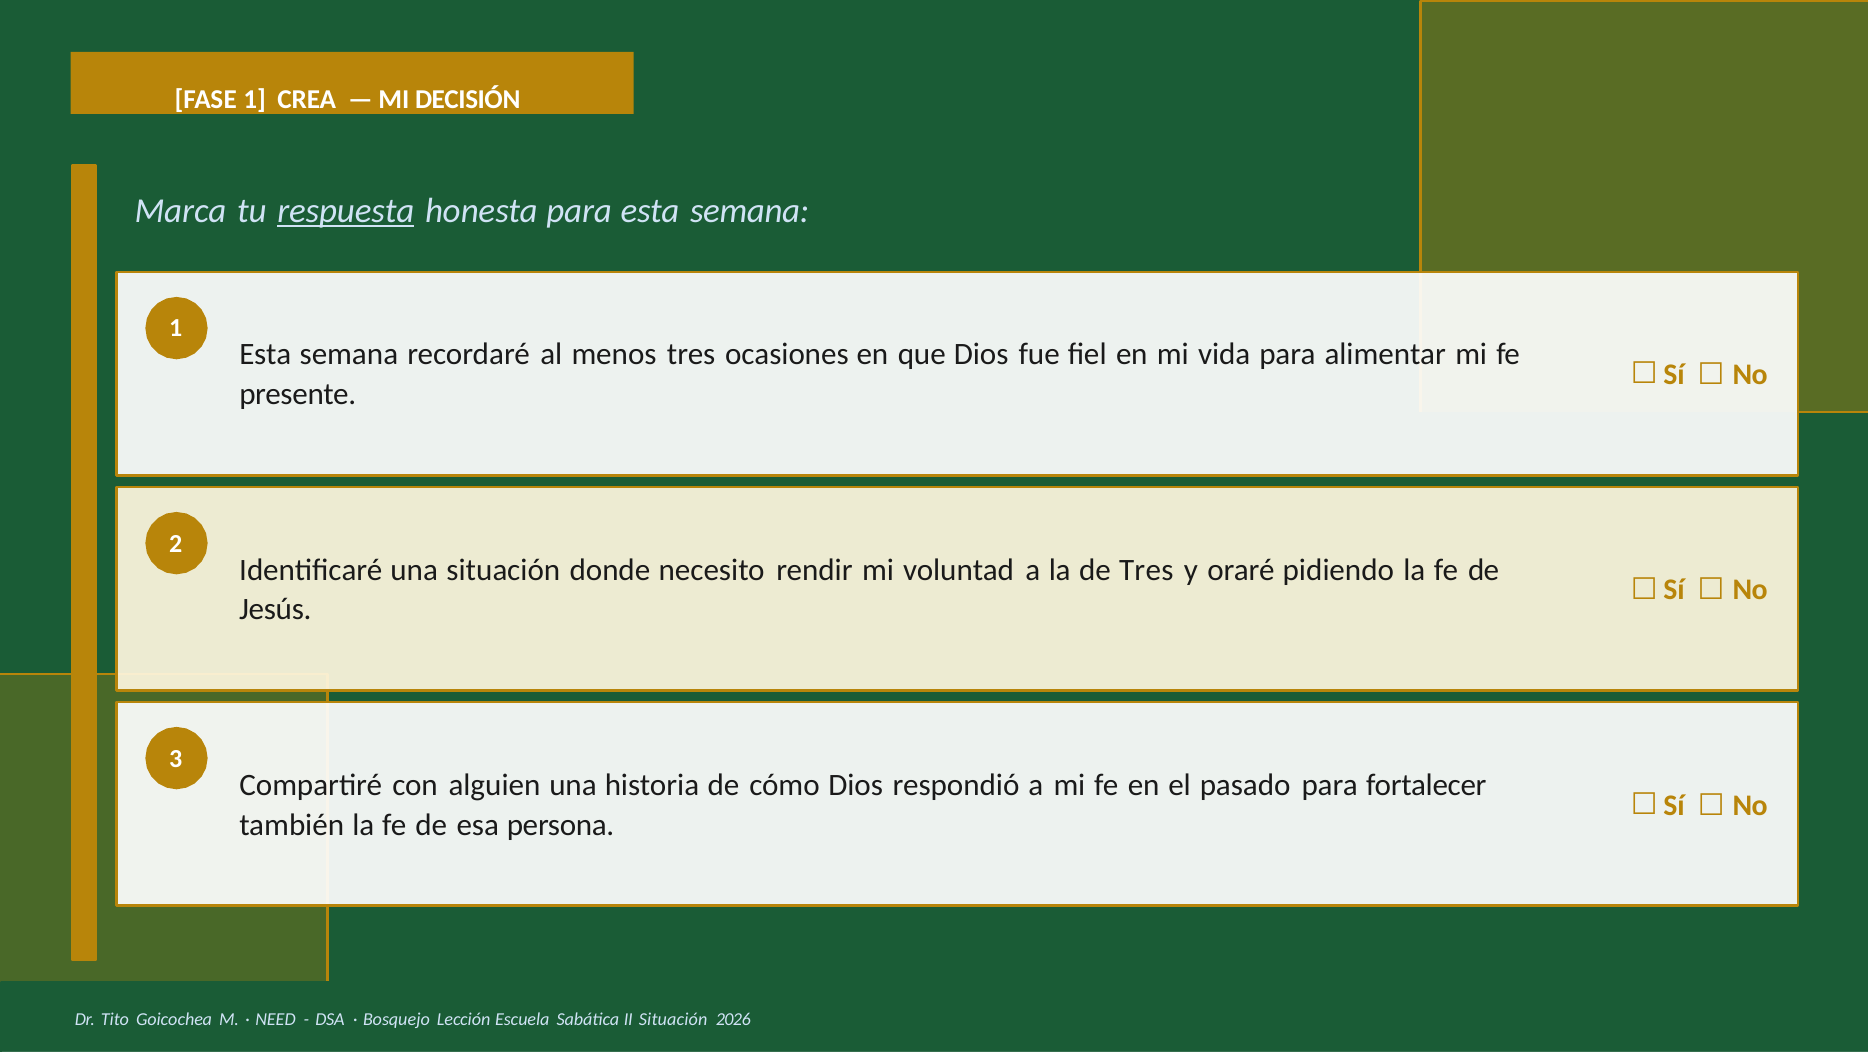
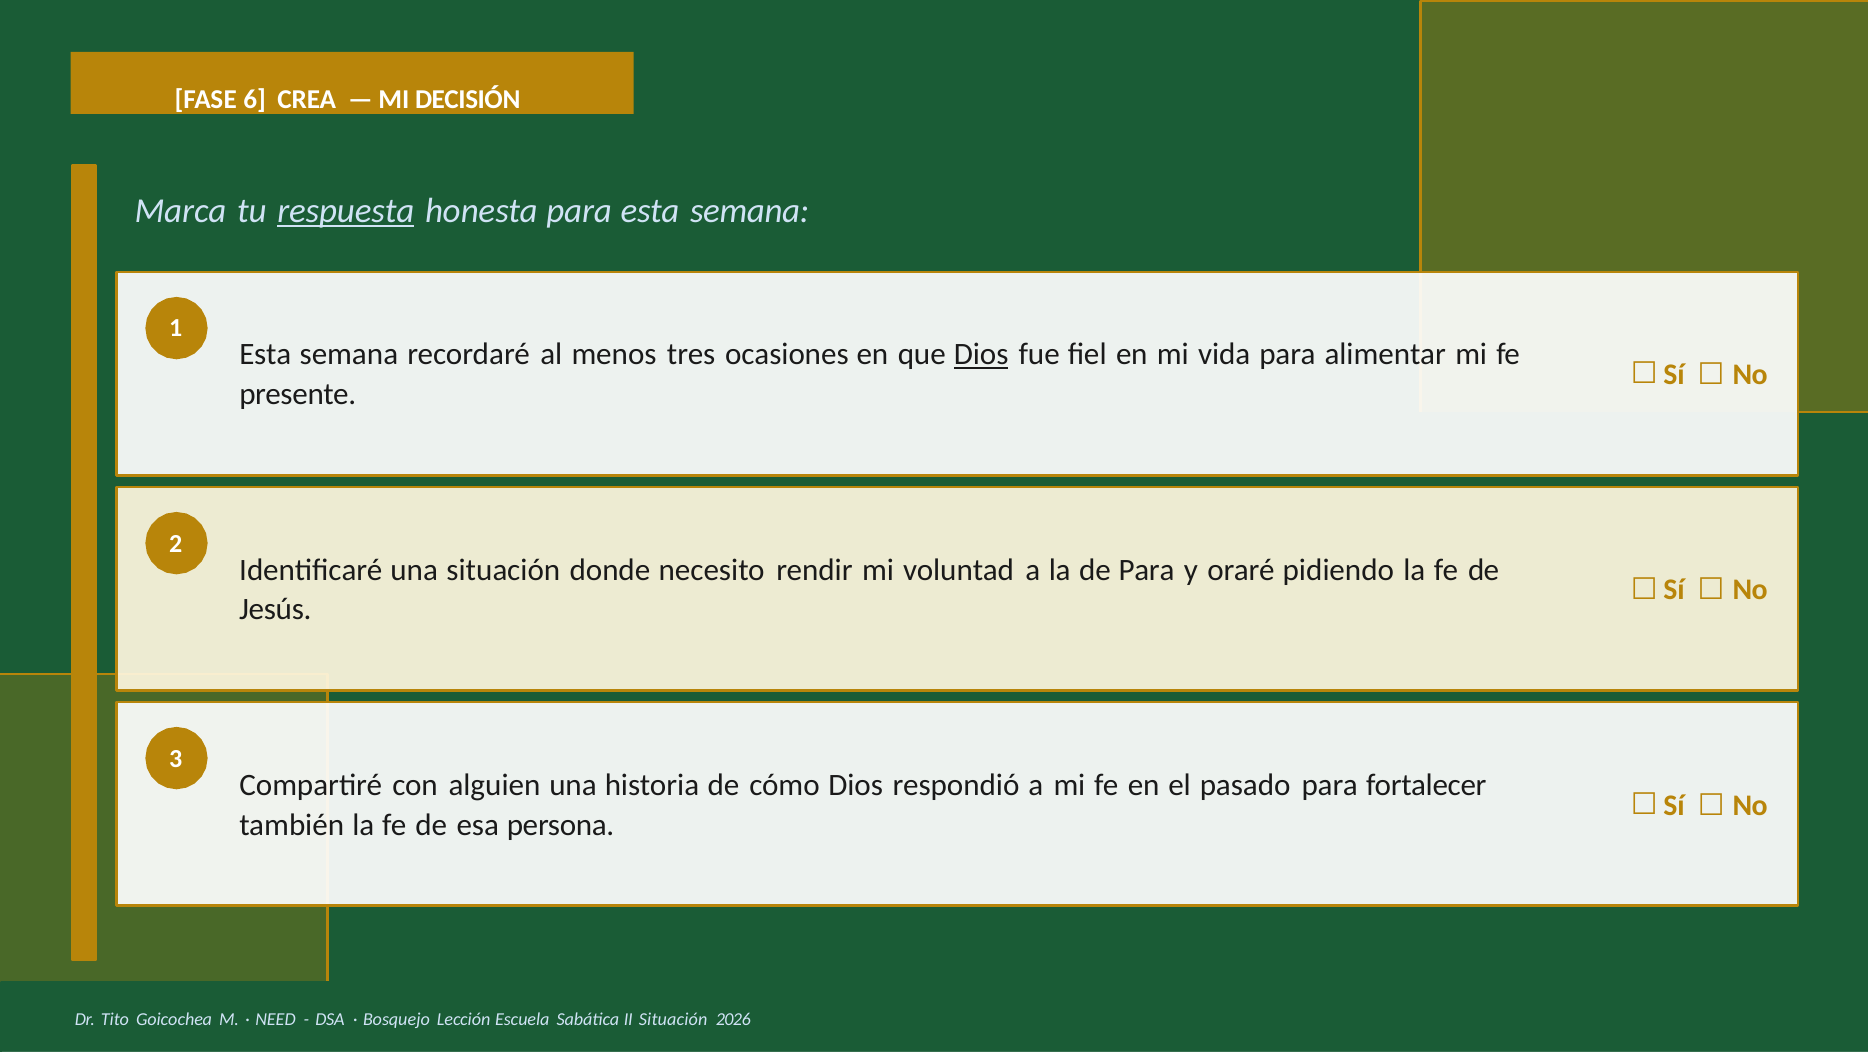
FASE 1: 1 -> 6
Dios at (981, 355) underline: none -> present
de Tres: Tres -> Para
